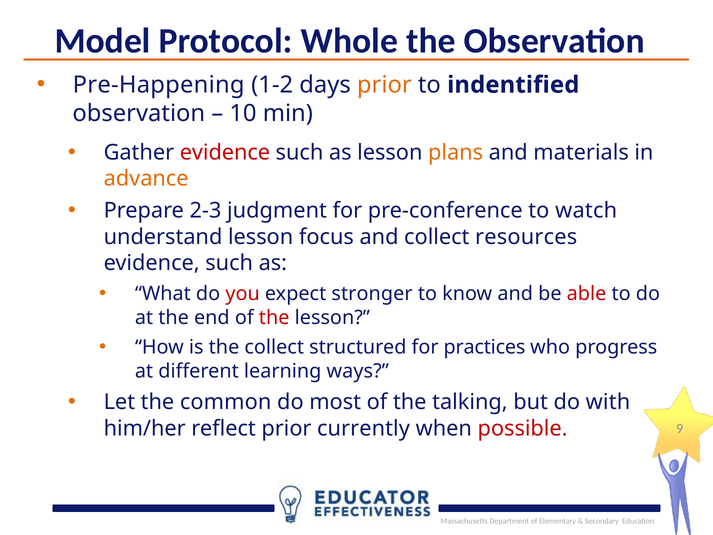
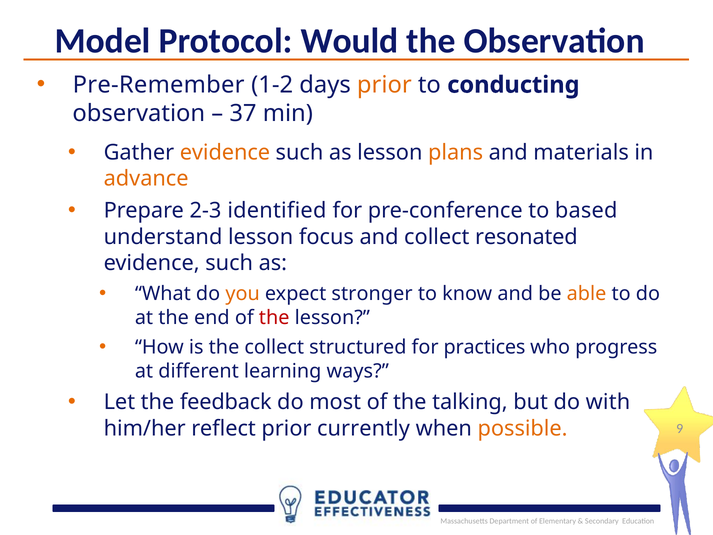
Whole: Whole -> Would
Pre-Happening: Pre-Happening -> Pre-Remember
indentified: indentified -> conducting
10: 10 -> 37
evidence at (225, 152) colour: red -> orange
judgment: judgment -> identified
watch: watch -> based
resources: resources -> resonated
you colour: red -> orange
able colour: red -> orange
common: common -> feedback
possible colour: red -> orange
